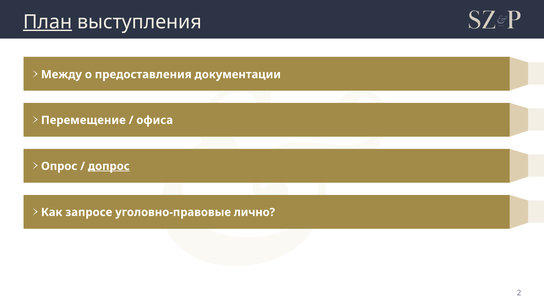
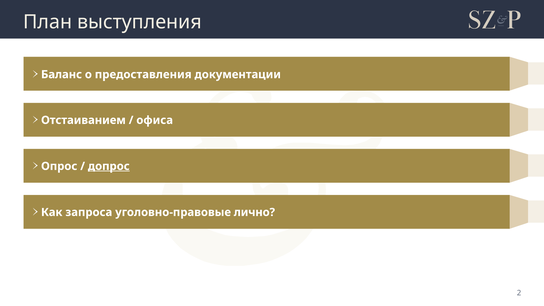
План underline: present -> none
Между: Между -> Баланс
Перемещение: Перемещение -> Отстаиванием
запросе: запросе -> запроса
